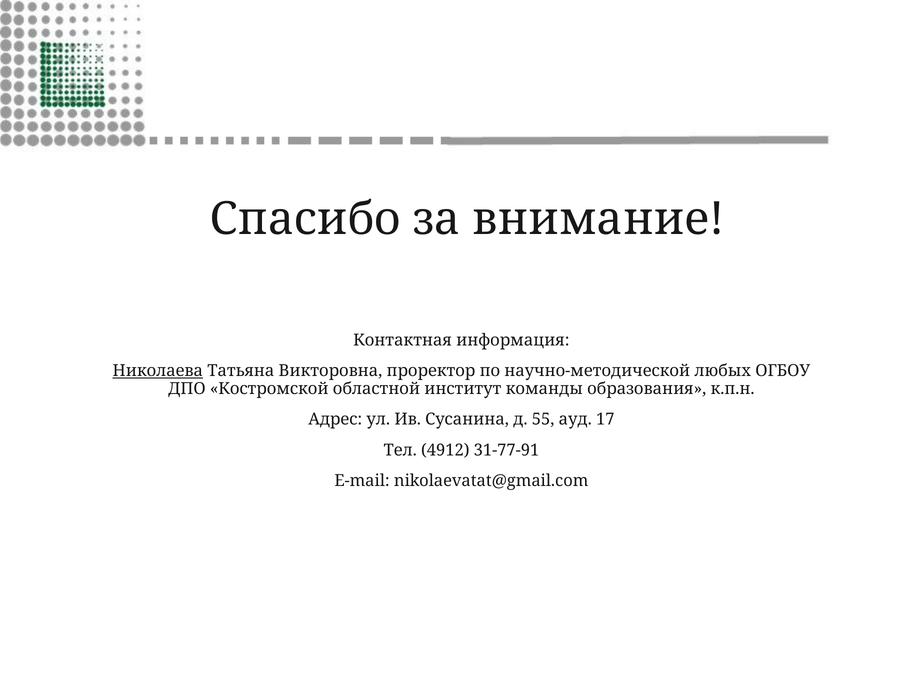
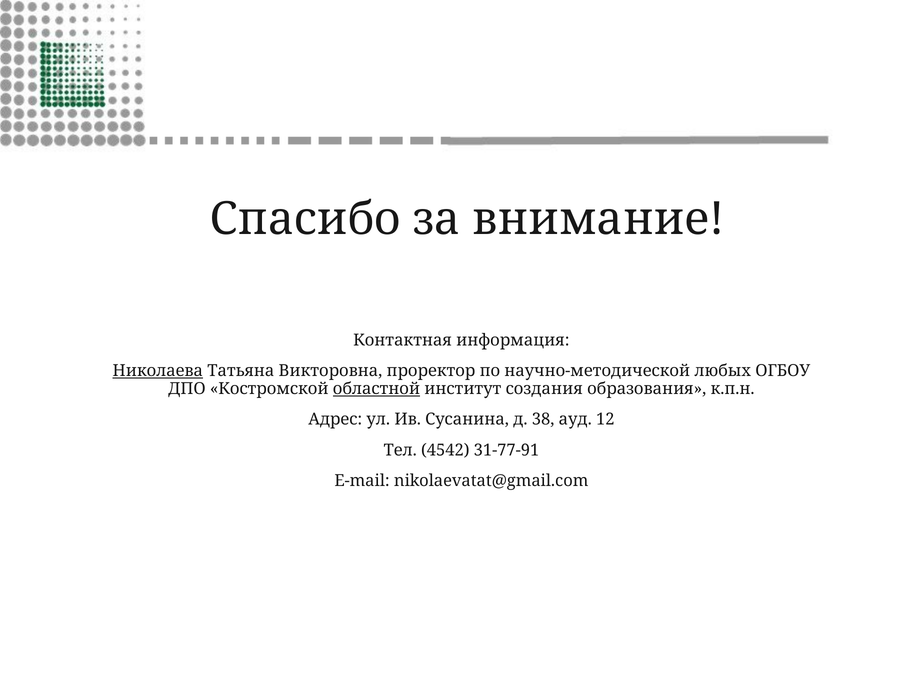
областной underline: none -> present
команды: команды -> создания
55: 55 -> 38
17: 17 -> 12
4912: 4912 -> 4542
